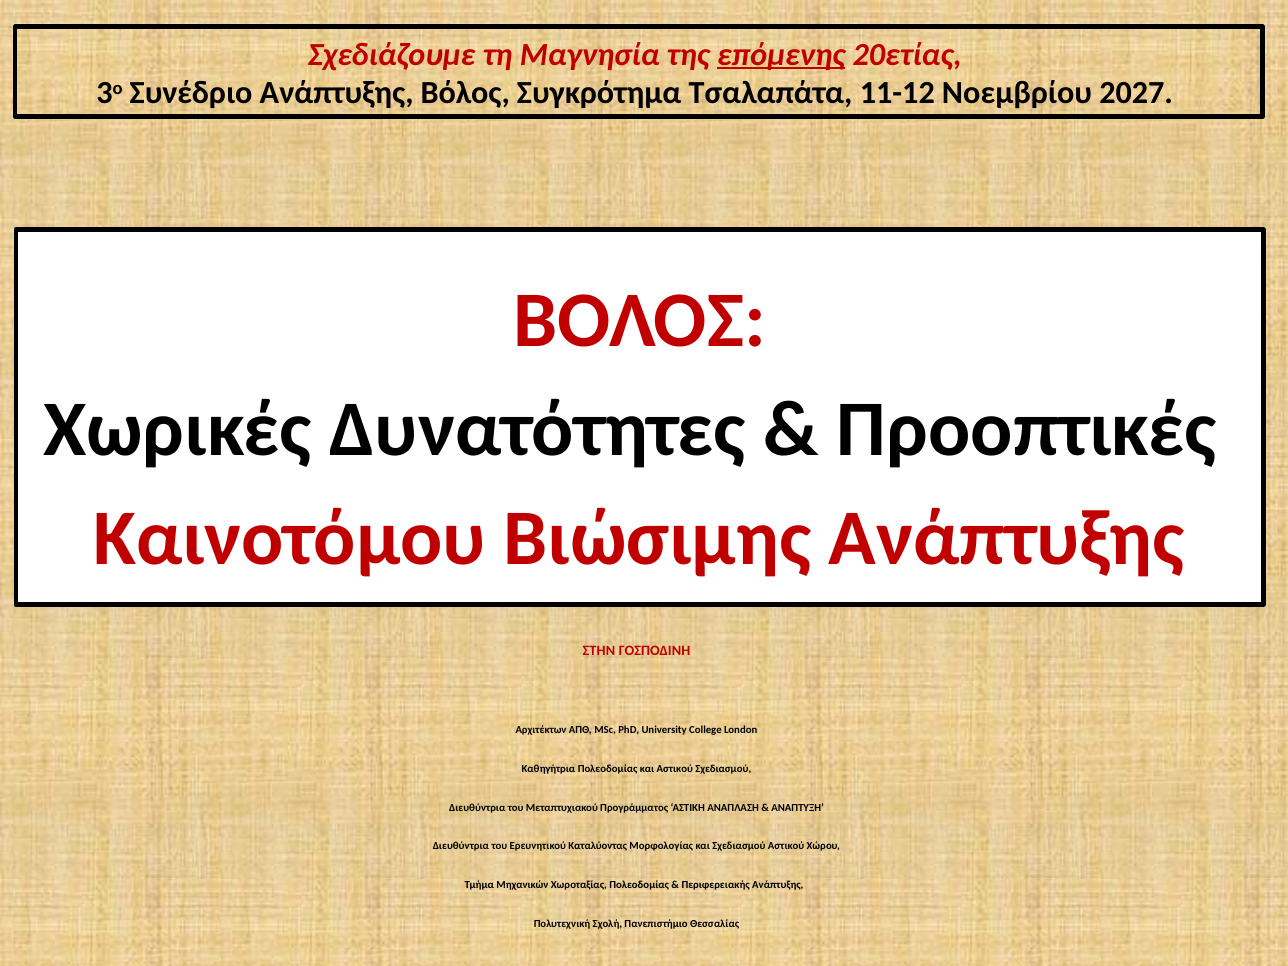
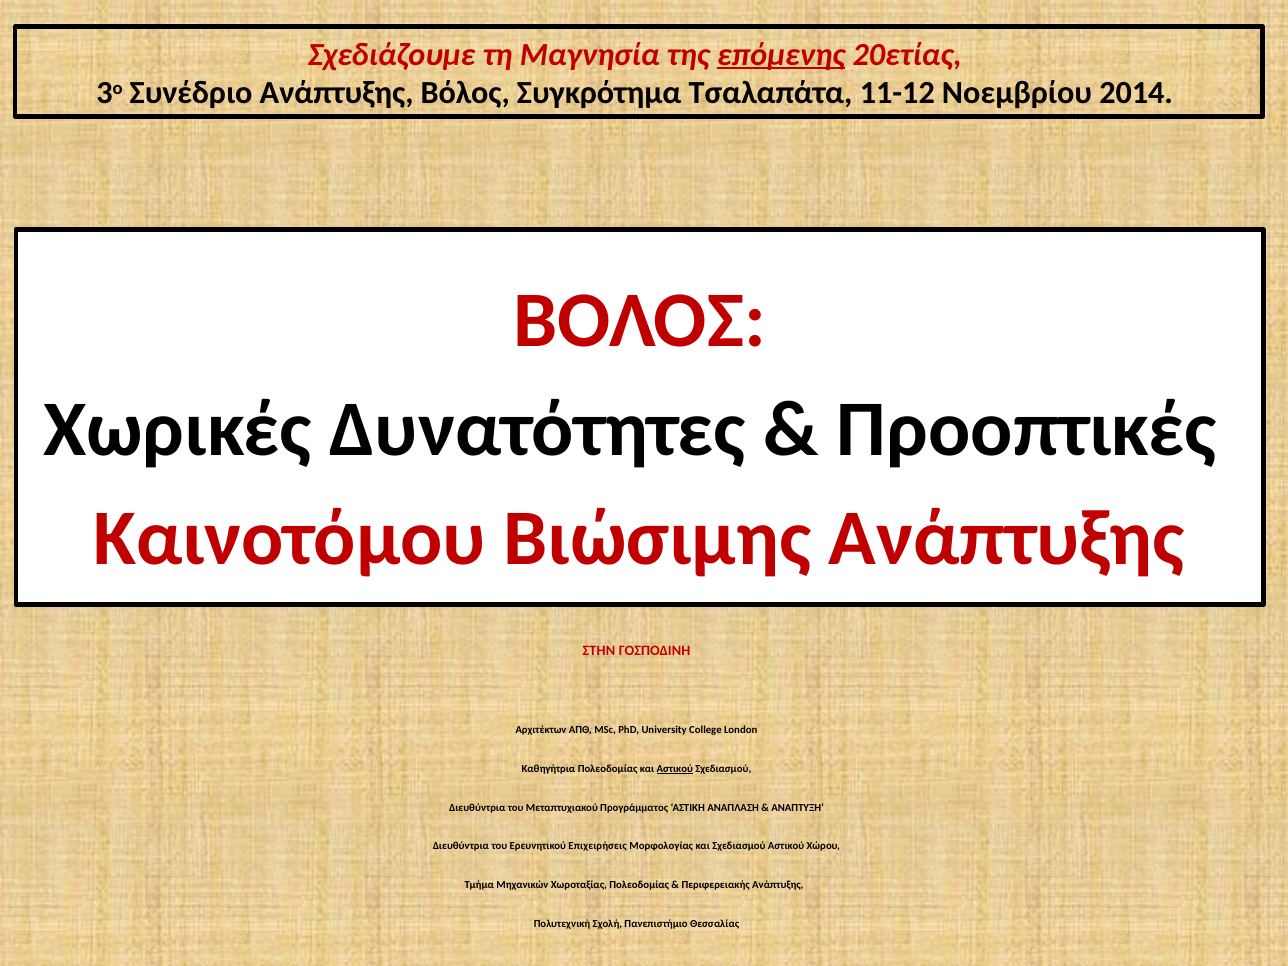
2027: 2027 -> 2014
Αστικού at (675, 769) underline: none -> present
Καταλύοντας: Καταλύοντας -> Επιχειρήσεις
